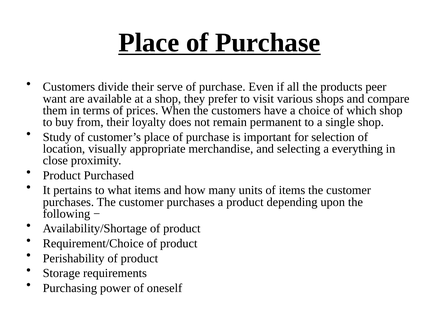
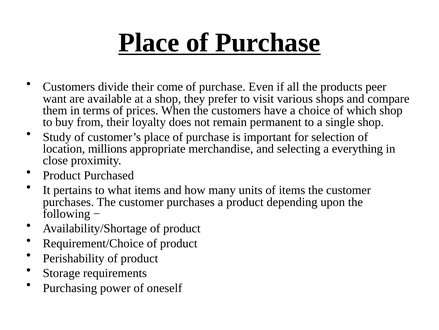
serve: serve -> come
visually: visually -> millions
